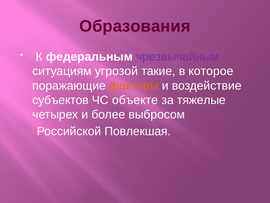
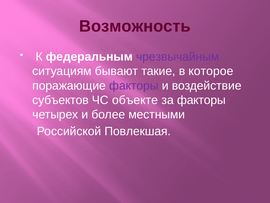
Образования: Образования -> Возможность
угрозой: угрозой -> бывают
факторы at (134, 85) colour: orange -> purple
за тяжелые: тяжелые -> факторы
выбросом: выбросом -> местными
